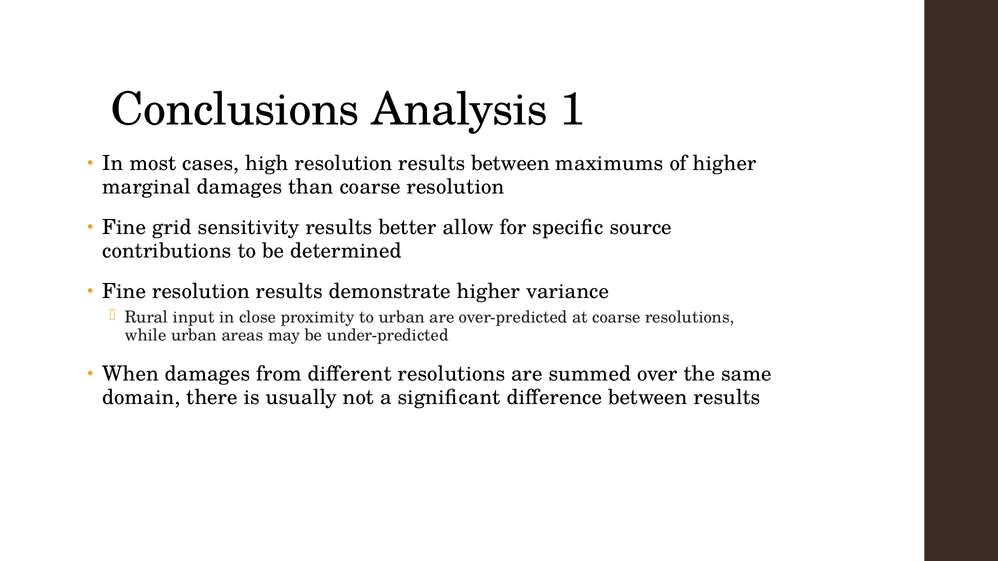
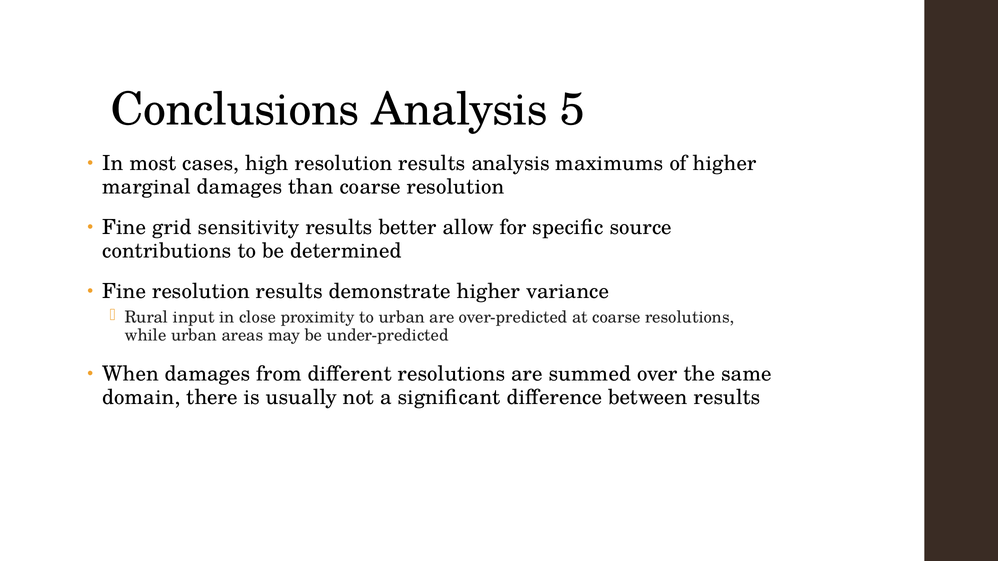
1: 1 -> 5
results between: between -> analysis
